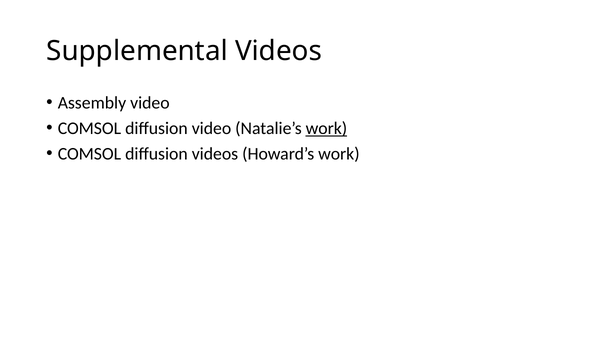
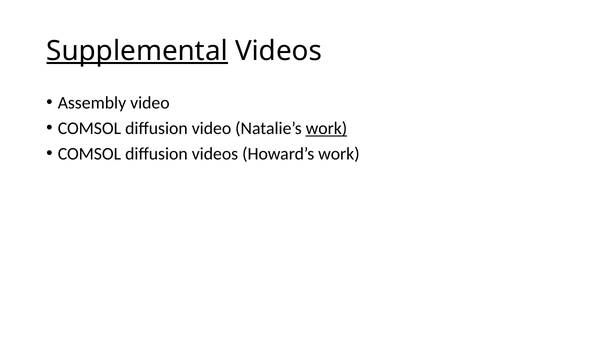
Supplemental underline: none -> present
